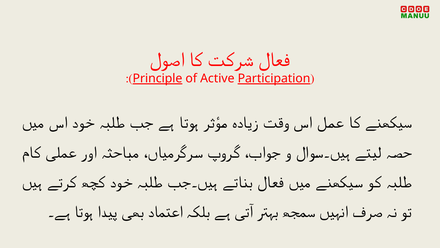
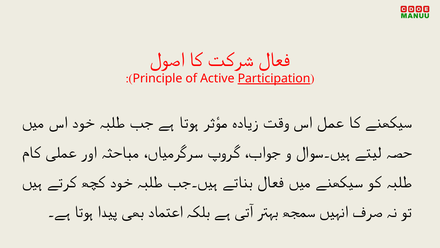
Principle underline: present -> none
